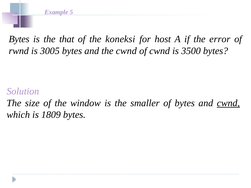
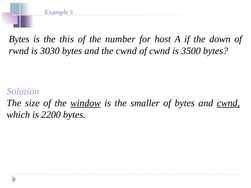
that: that -> this
koneksi: koneksi -> number
error: error -> down
3005: 3005 -> 3030
window underline: none -> present
1809: 1809 -> 2200
